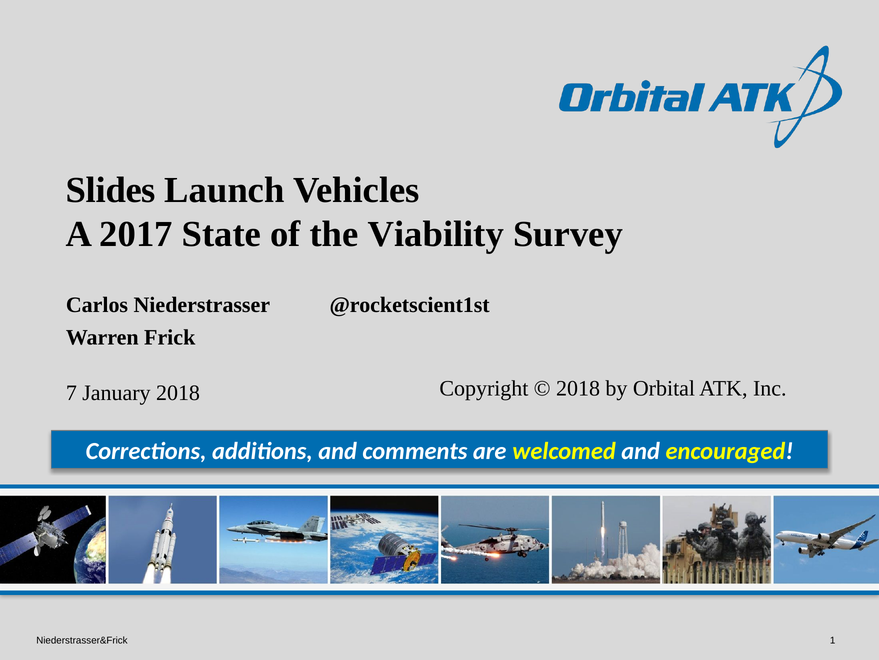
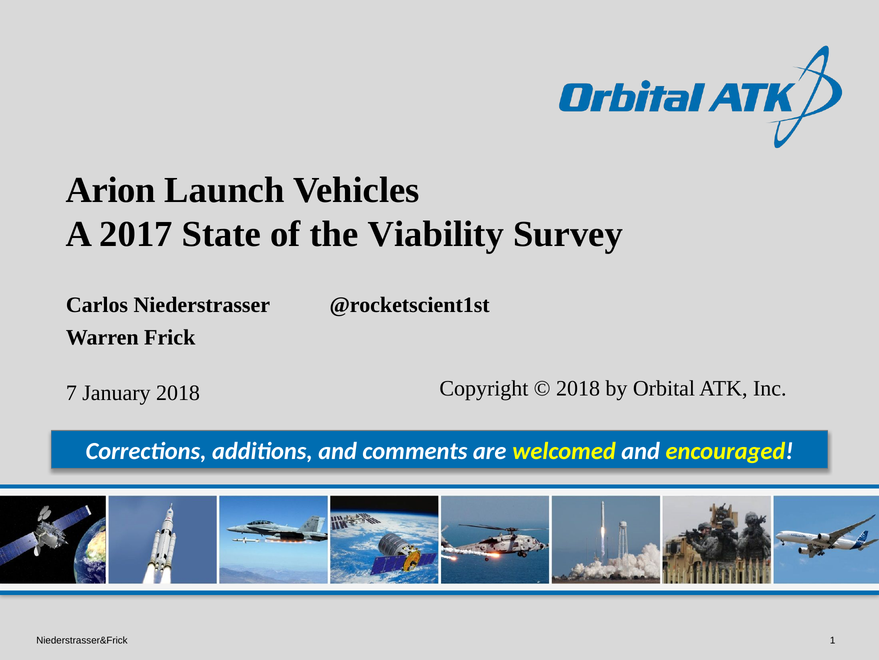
Slides: Slides -> Arion
